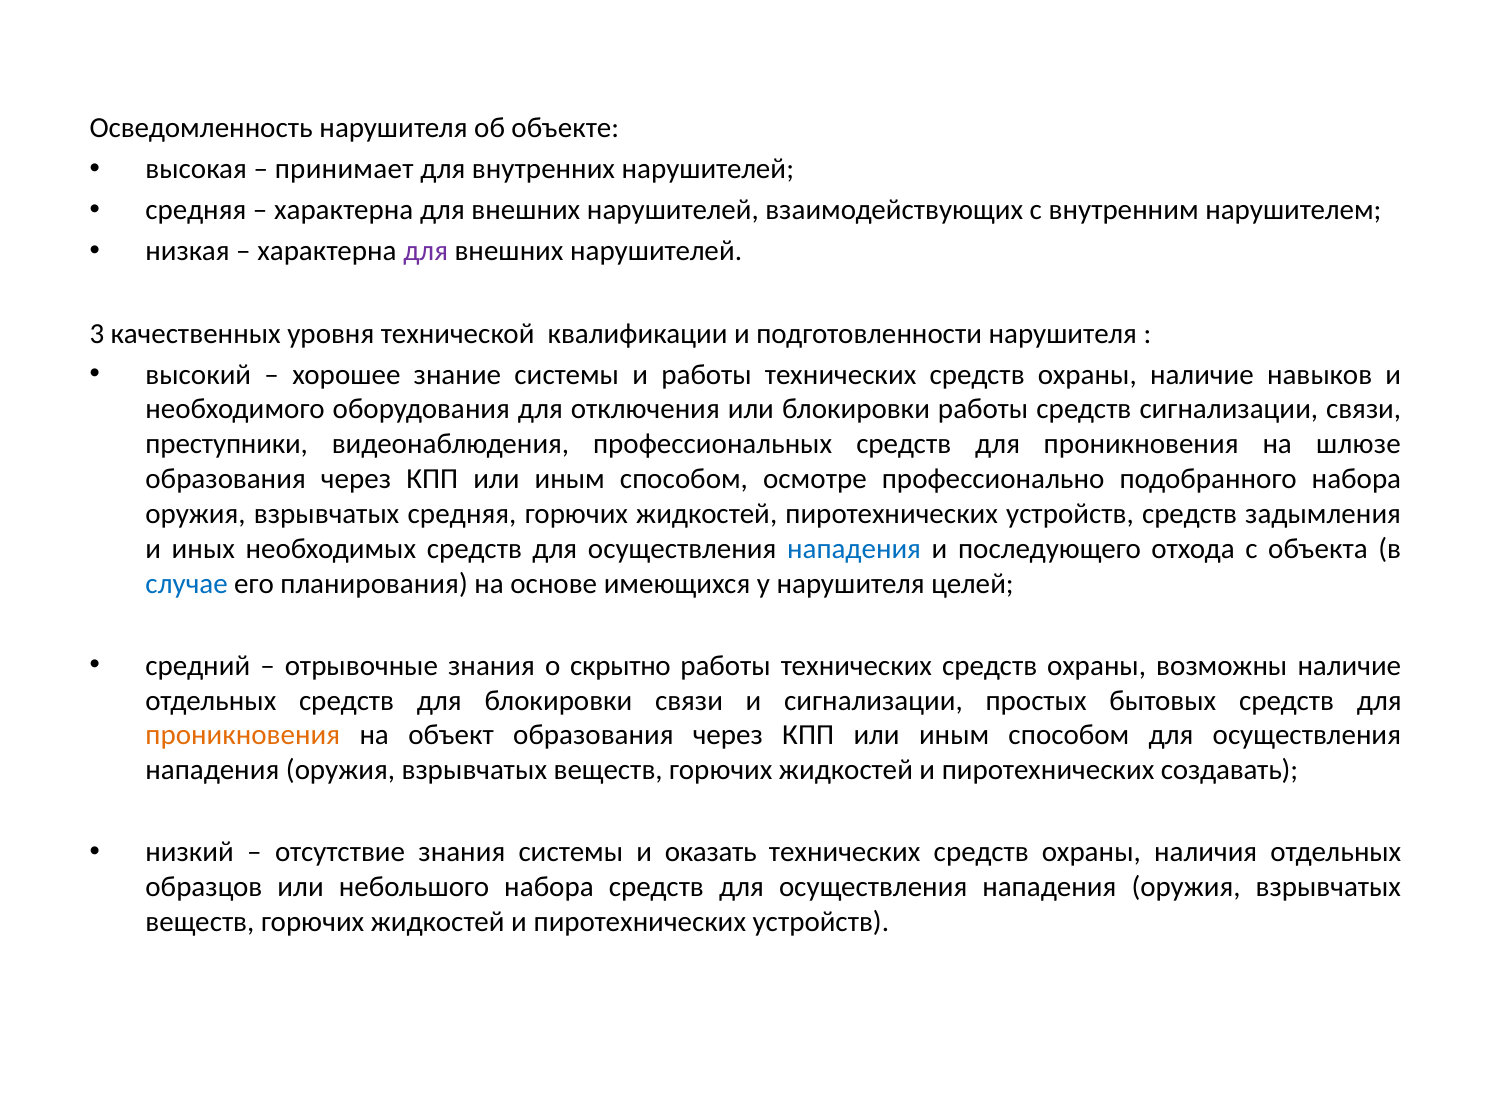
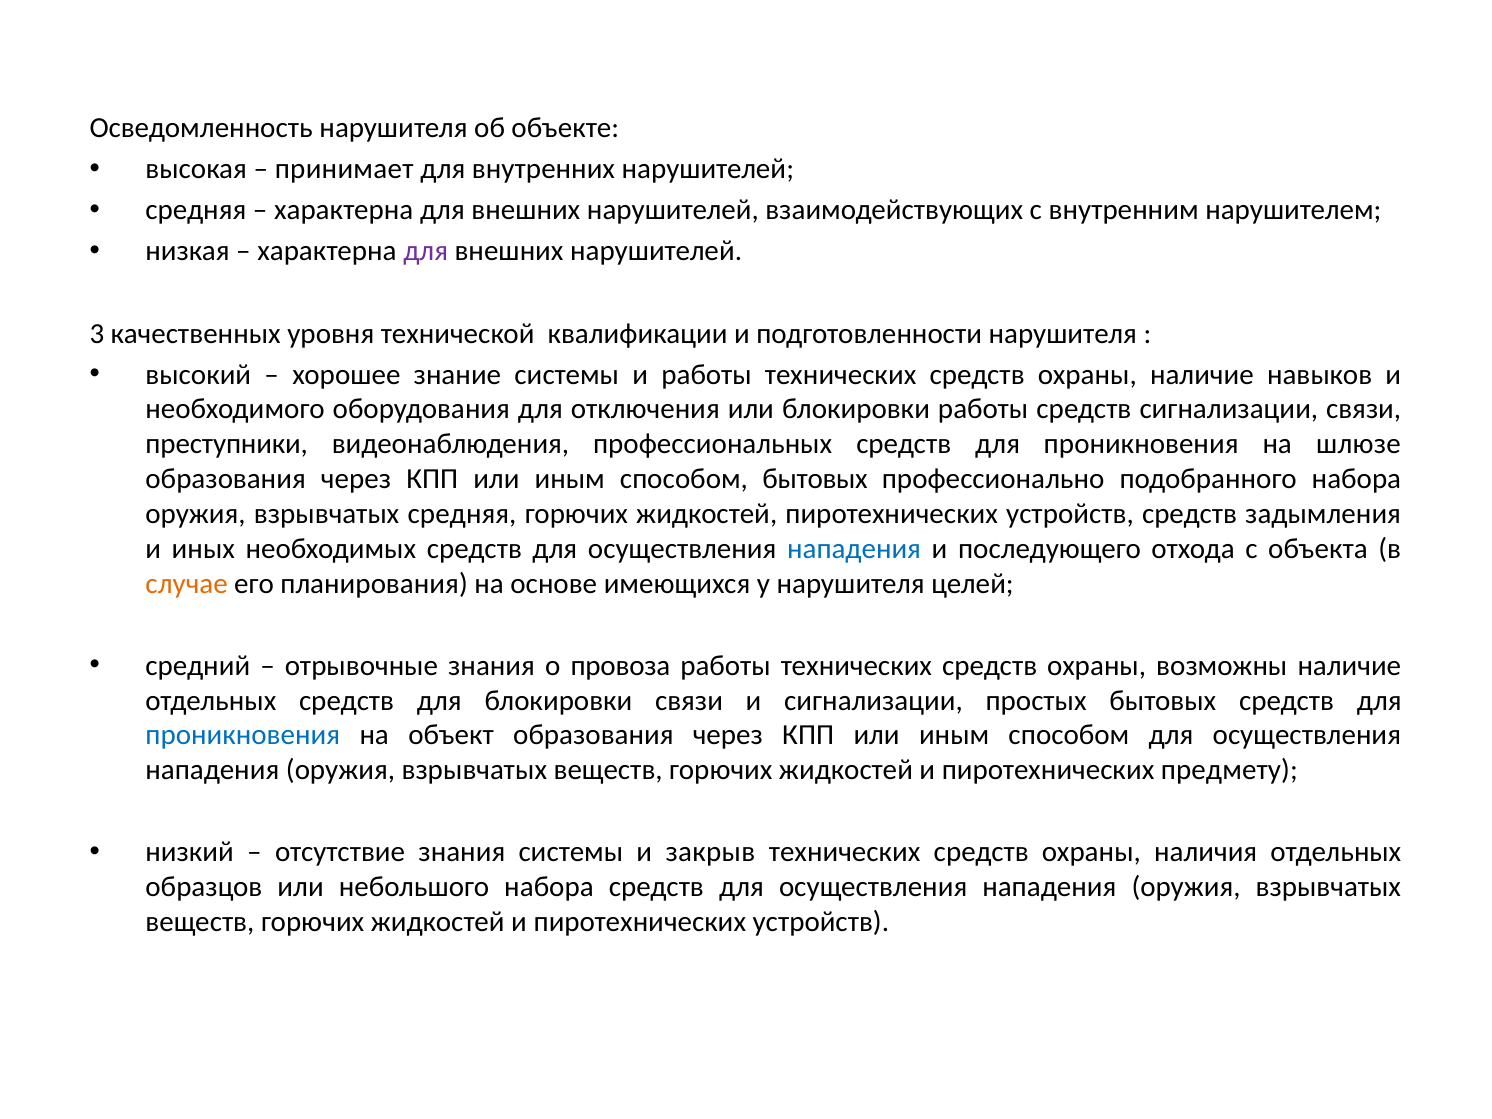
способом осмотре: осмотре -> бытовых
случае colour: blue -> orange
скрытно: скрытно -> провоза
проникновения at (243, 735) colour: orange -> blue
создавать: создавать -> предмету
оказать: оказать -> закрыв
